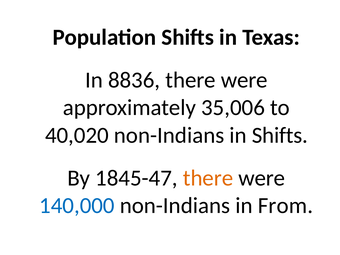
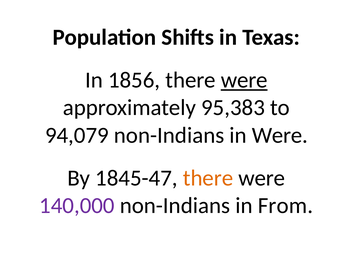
8836: 8836 -> 1856
were at (244, 80) underline: none -> present
35,006: 35,006 -> 95,383
40,020: 40,020 -> 94,079
in Shifts: Shifts -> Were
140,000 colour: blue -> purple
